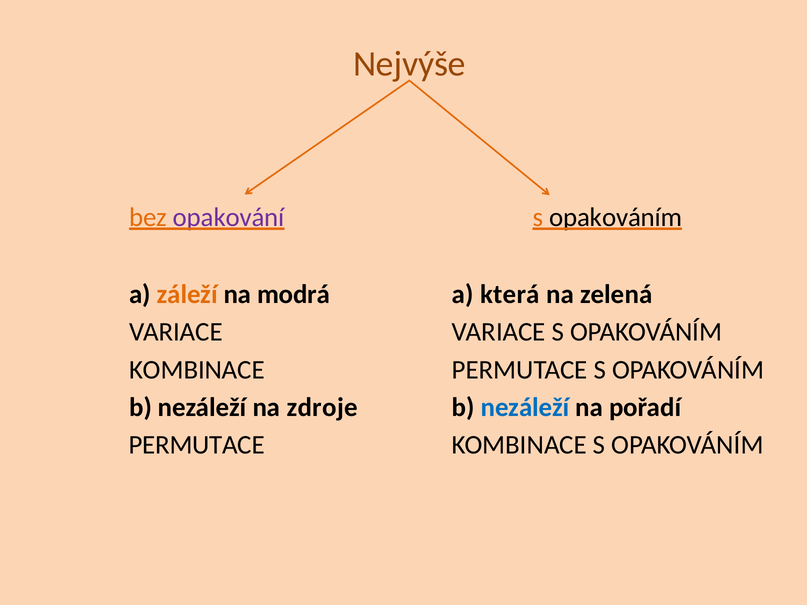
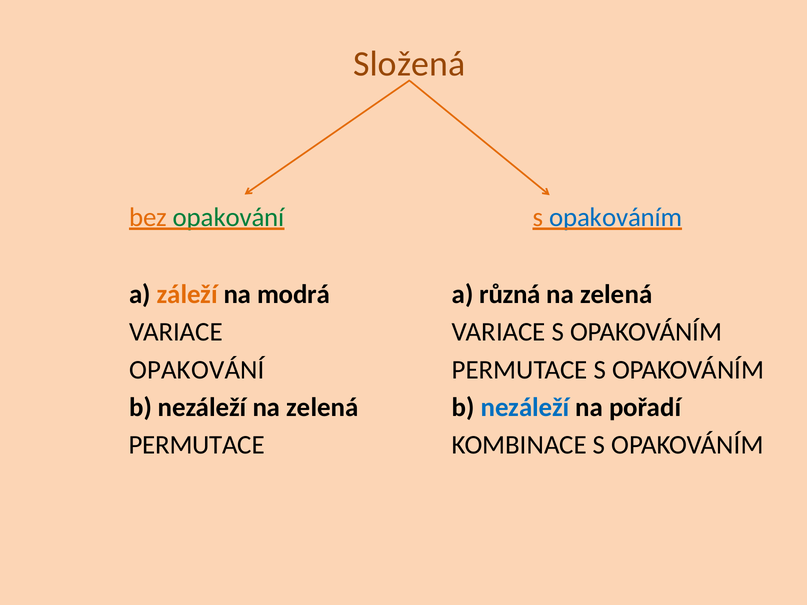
Nejvýše: Nejvýše -> Složená
opakování at (229, 217) colour: purple -> green
opakováním at (616, 217) colour: black -> blue
která: která -> různá
KOMBINACE at (197, 370): KOMBINACE -> OPAKOVÁNÍ
nezáleží na zdroje: zdroje -> zelená
